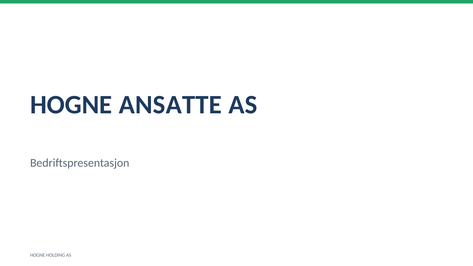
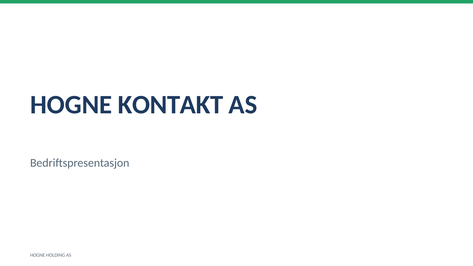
ANSATTE: ANSATTE -> KONTAKT
